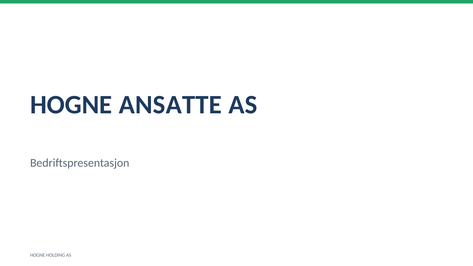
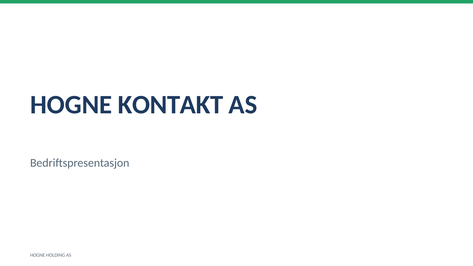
ANSATTE: ANSATTE -> KONTAKT
